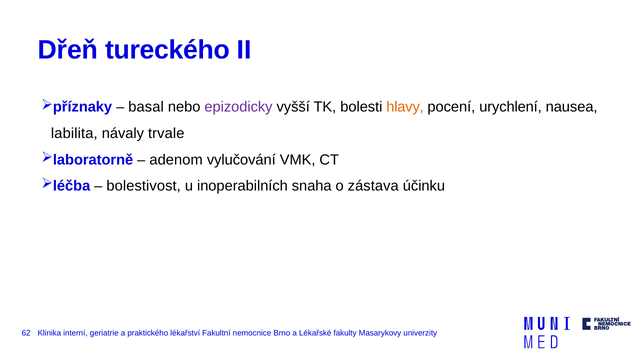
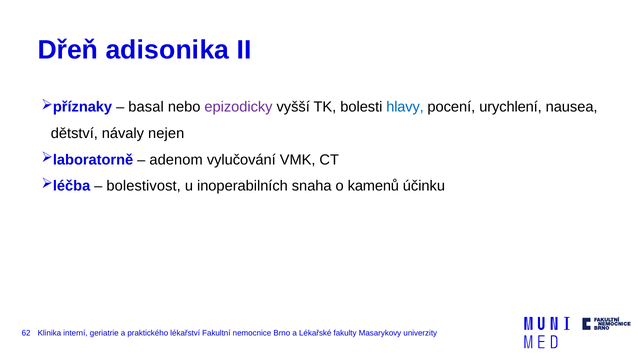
tureckého: tureckého -> adisonika
hlavy colour: orange -> blue
labilita: labilita -> dětství
trvale: trvale -> nejen
zástava: zástava -> kamenů
